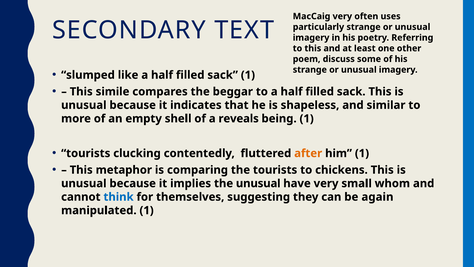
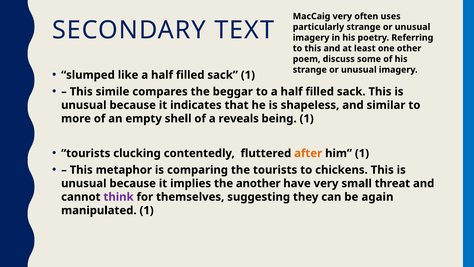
the unusual: unusual -> another
whom: whom -> threat
think colour: blue -> purple
